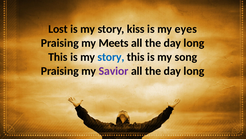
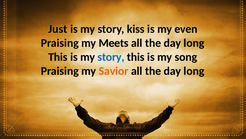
Lost: Lost -> Just
eyes: eyes -> even
Savior colour: purple -> orange
